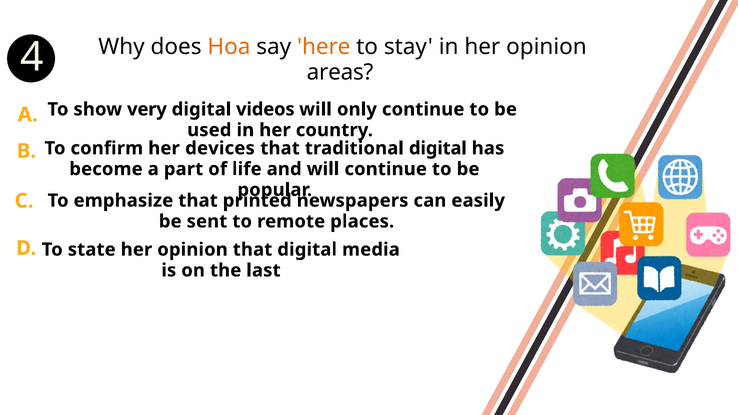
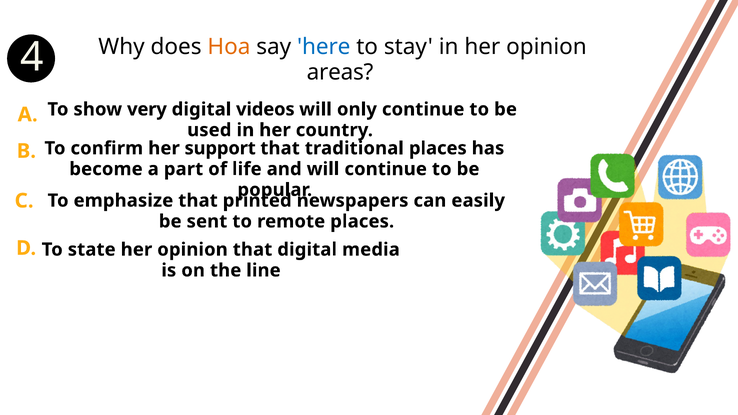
here colour: orange -> blue
devices: devices -> support
traditional digital: digital -> places
last: last -> line
